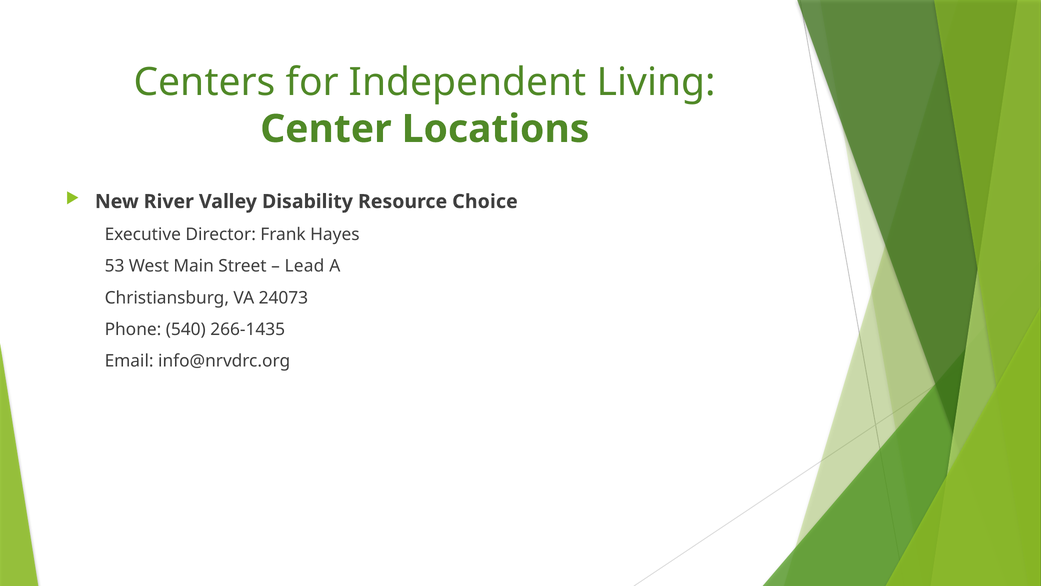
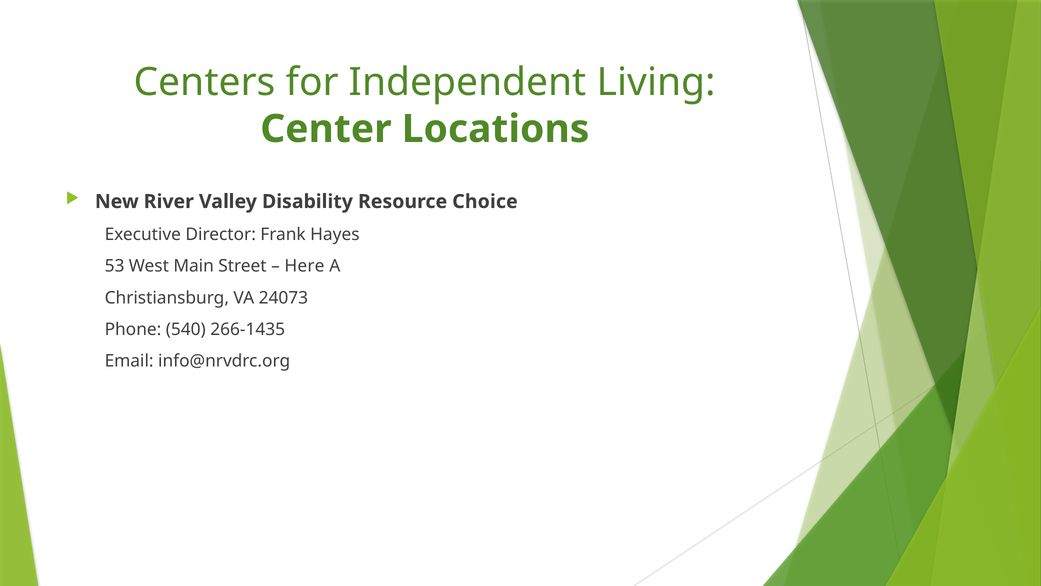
Lead: Lead -> Here
